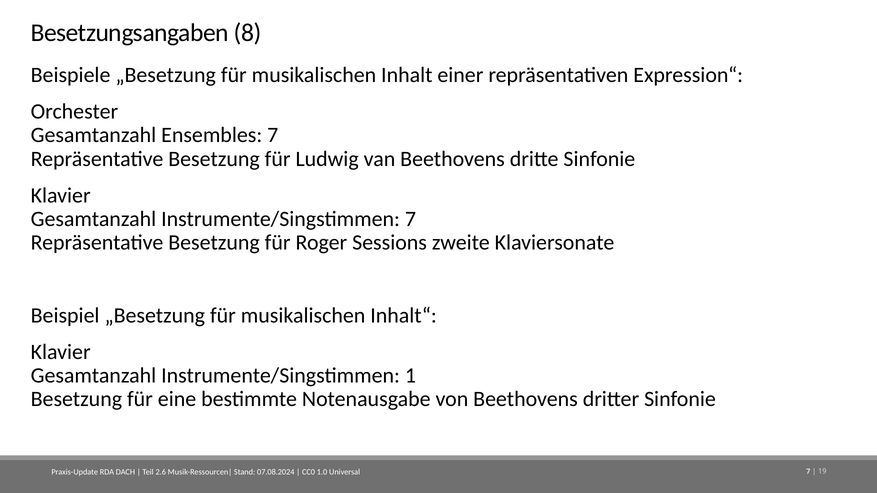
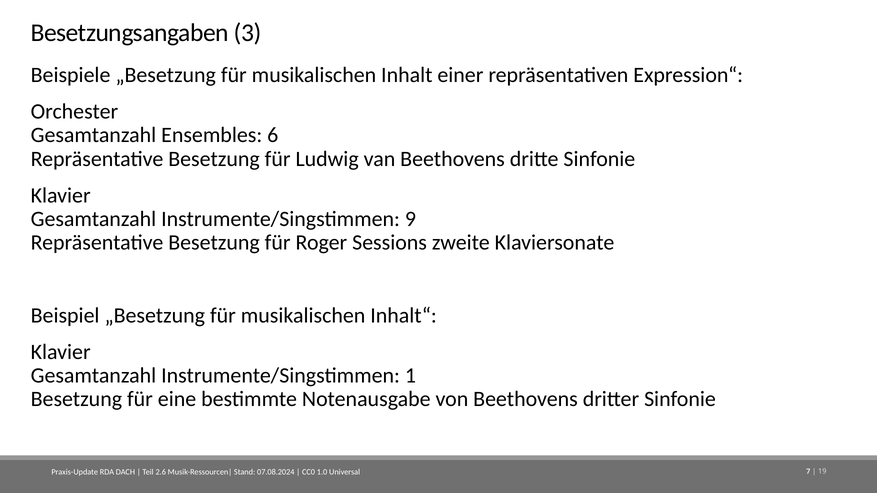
8: 8 -> 3
Ensembles 7: 7 -> 6
Instrumente/Singstimmen 7: 7 -> 9
